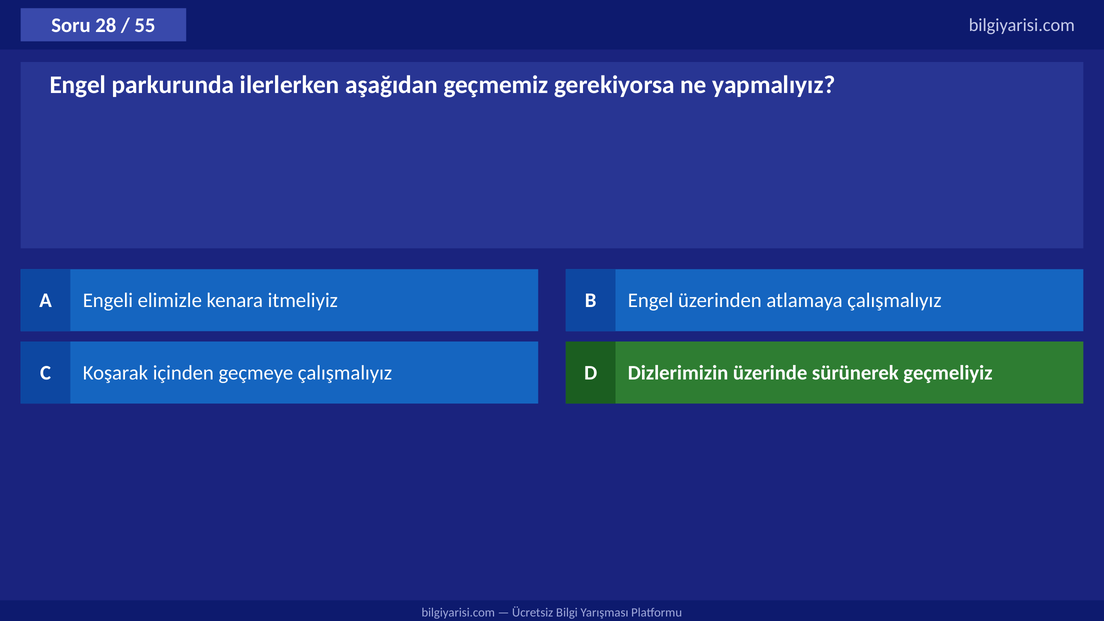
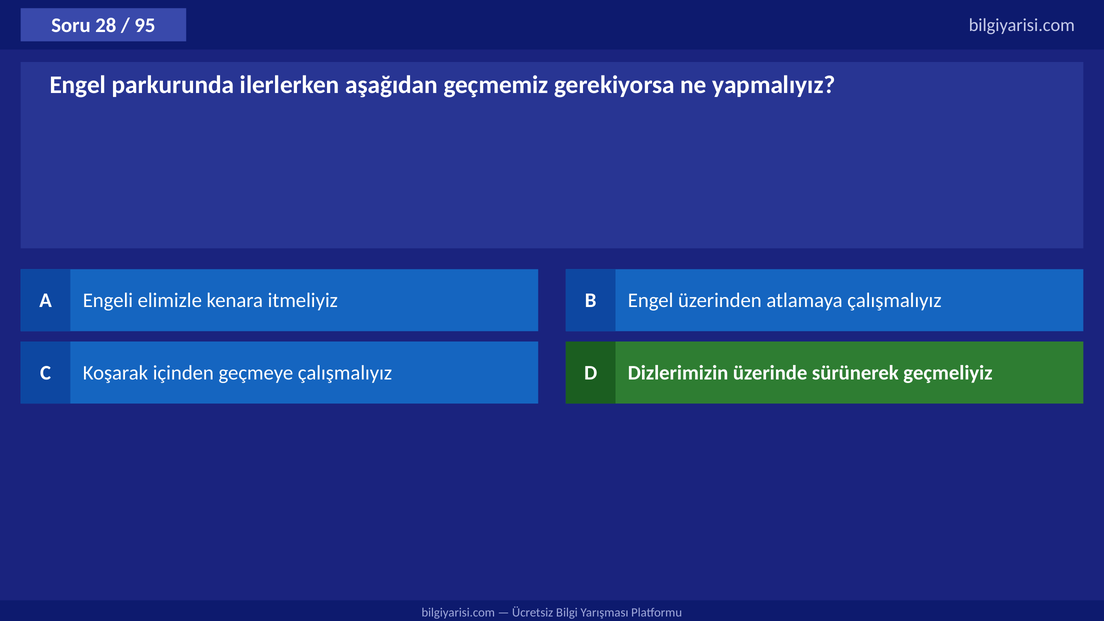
55: 55 -> 95
